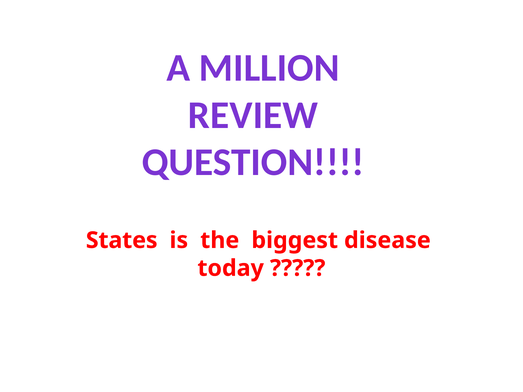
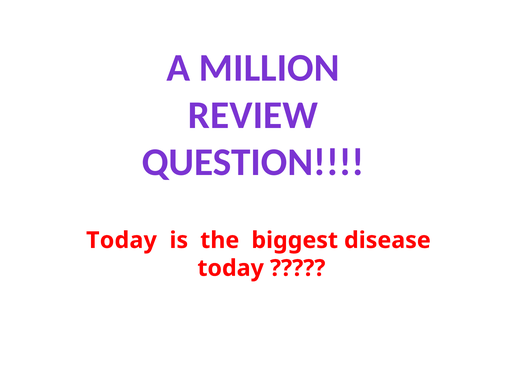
States at (122, 240): States -> Today
